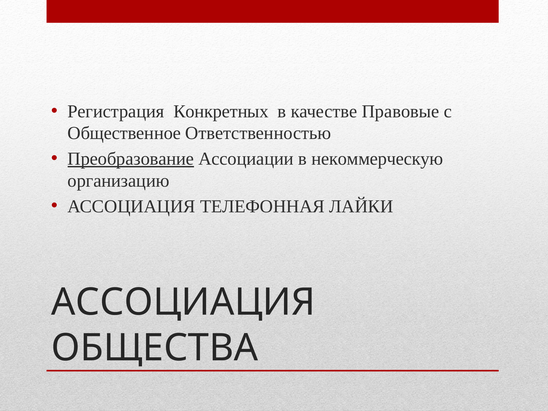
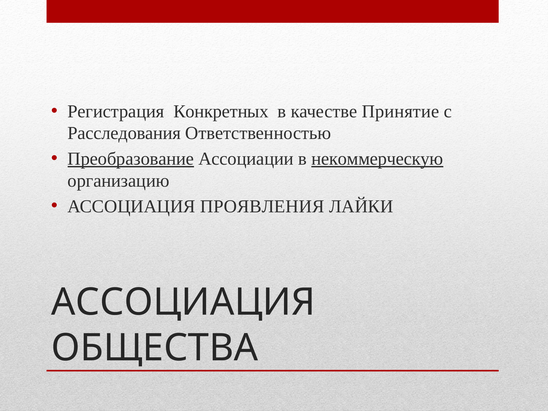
Правовые: Правовые -> Принятие
Общественное: Общественное -> Расследования
некоммерческую underline: none -> present
ТЕЛЕФОННАЯ: ТЕЛЕФОННАЯ -> ПРОЯВЛЕНИЯ
